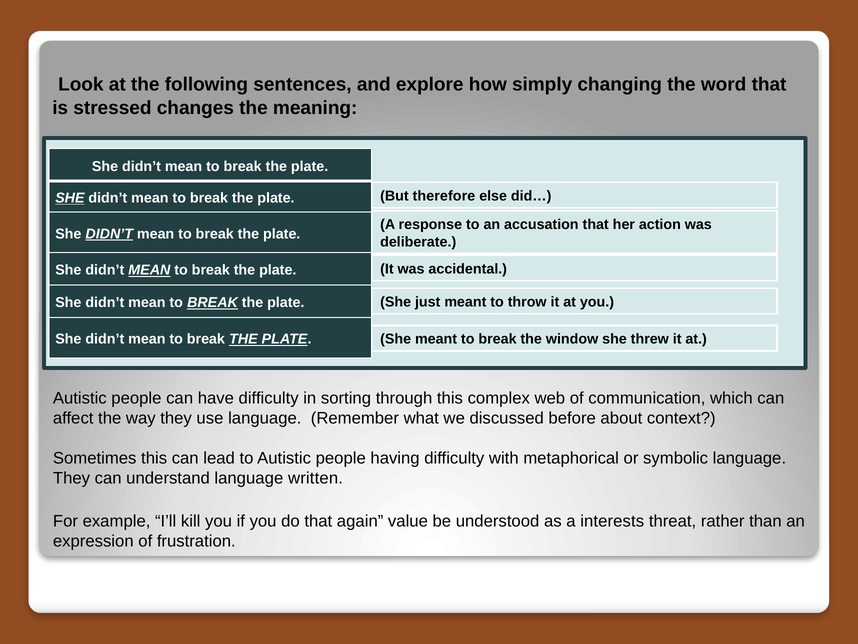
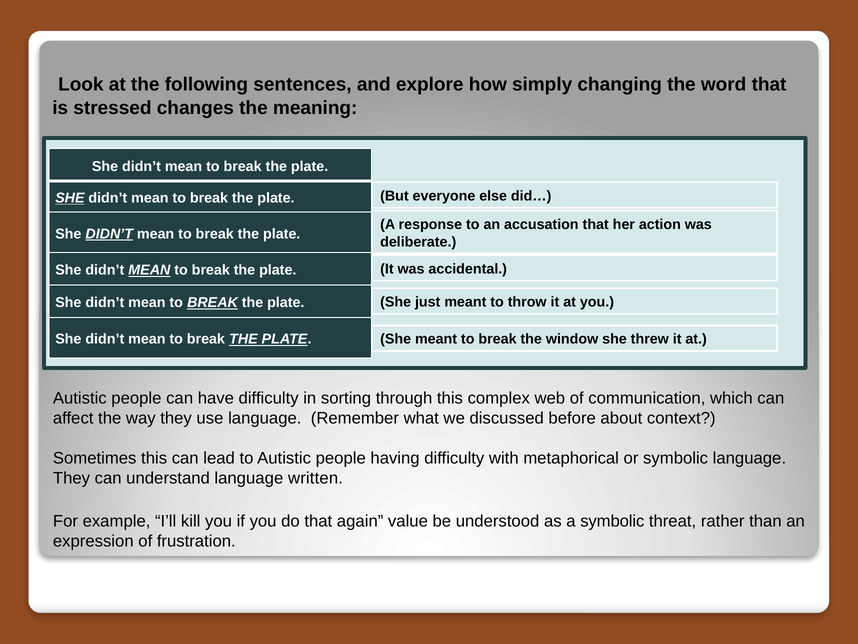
therefore: therefore -> everyone
a interests: interests -> symbolic
